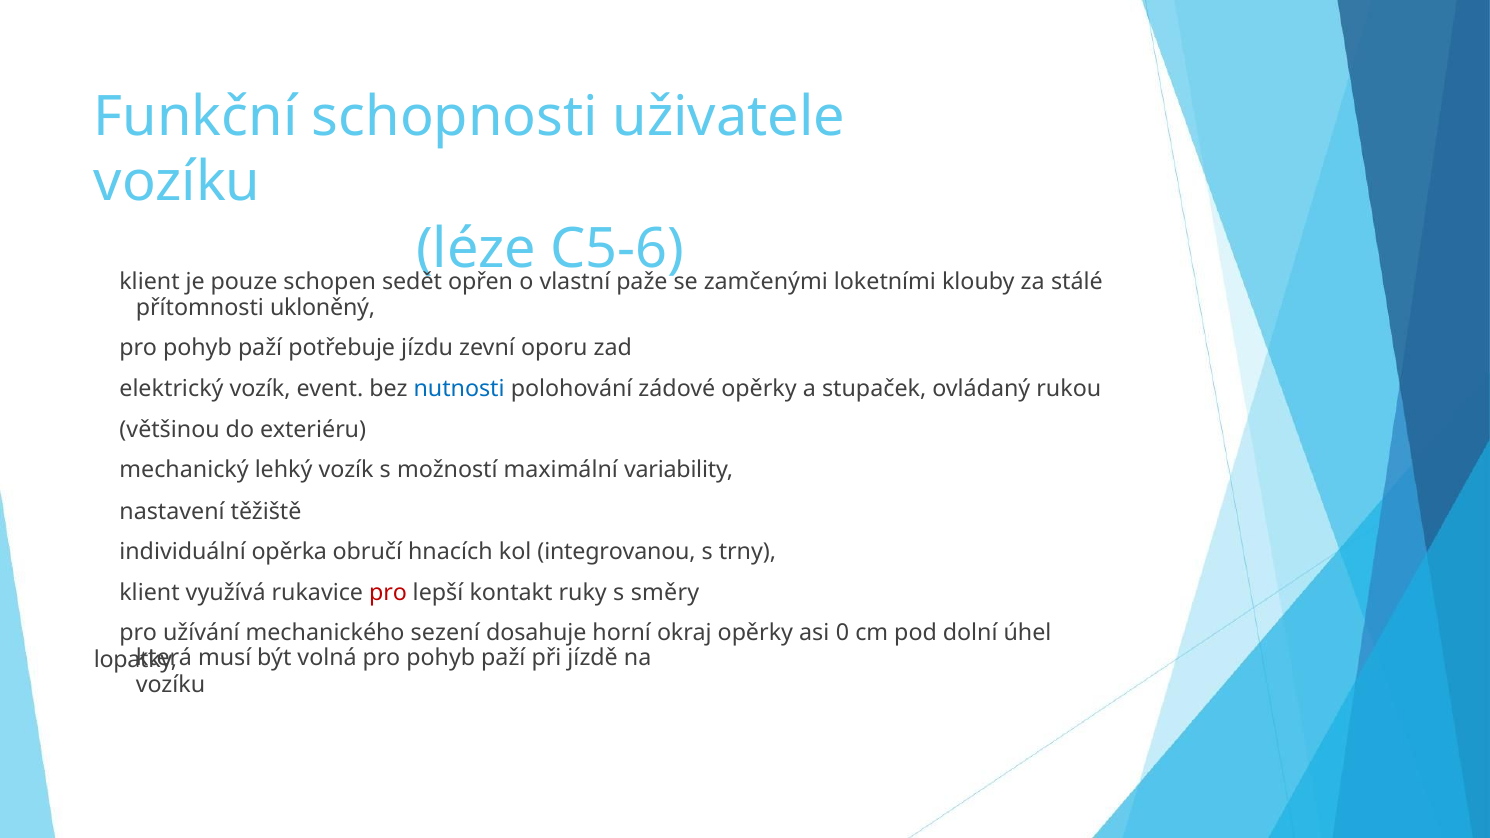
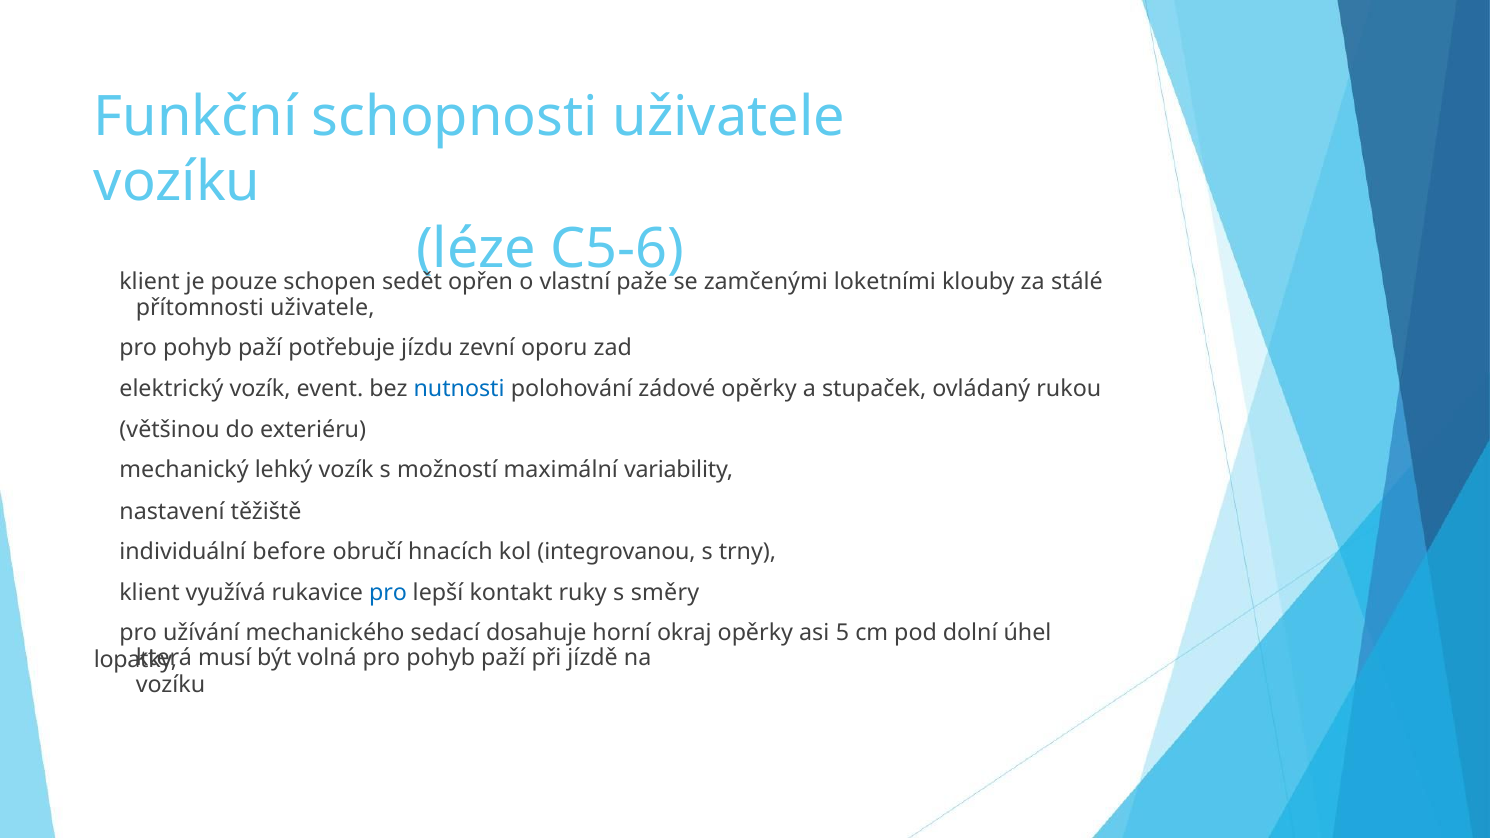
přítomnosti ukloněný: ukloněný -> uživatele
opěrka: opěrka -> before
pro at (388, 593) colour: red -> blue
sezení: sezení -> sedací
0: 0 -> 5
